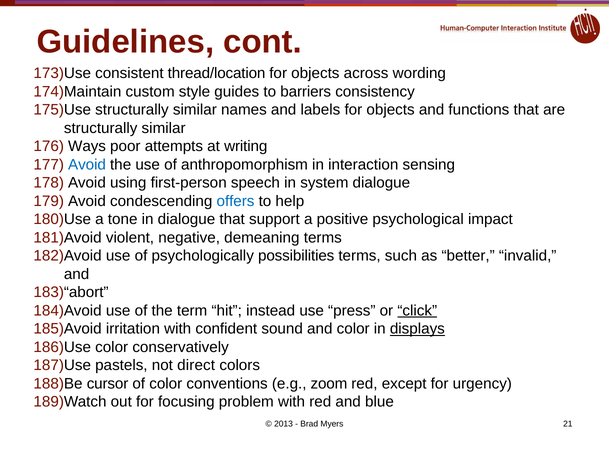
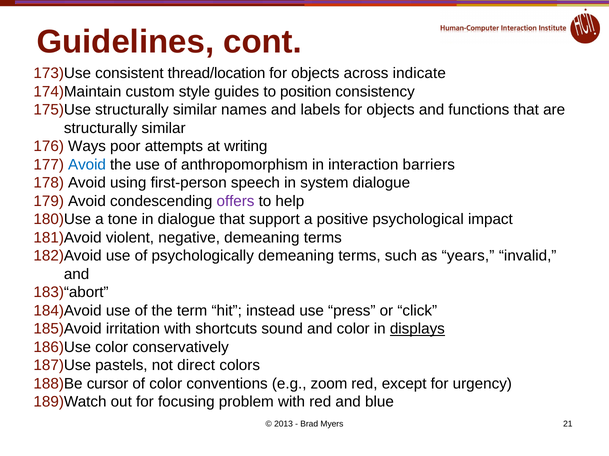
wording: wording -> indicate
barriers: barriers -> position
sensing: sensing -> barriers
offers colour: blue -> purple
psychologically possibilities: possibilities -> demeaning
better: better -> years
click underline: present -> none
confident: confident -> shortcuts
